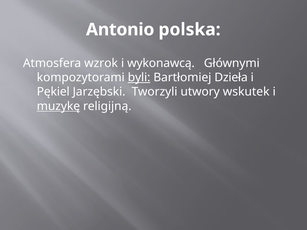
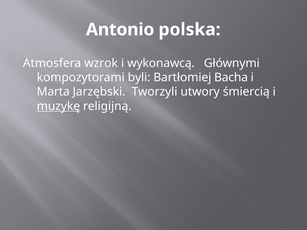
byli underline: present -> none
Dzieła: Dzieła -> Bacha
Pękiel: Pękiel -> Marta
wskutek: wskutek -> śmiercią
